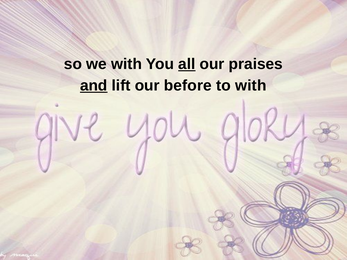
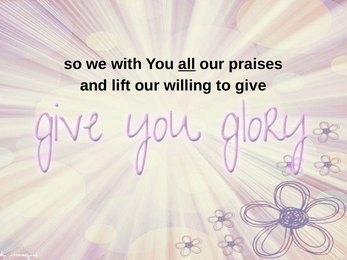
and underline: present -> none
before: before -> willing
to with: with -> give
